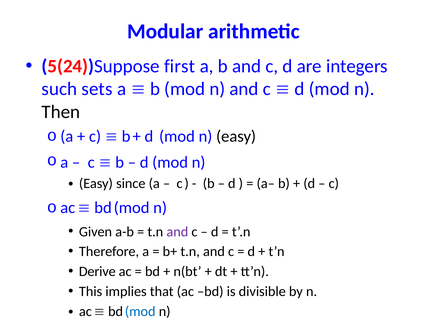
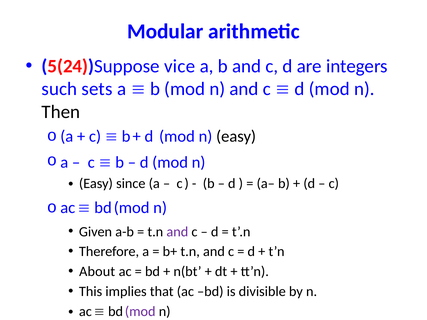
first: first -> vice
Derive: Derive -> About
mod at (140, 312) colour: blue -> purple
